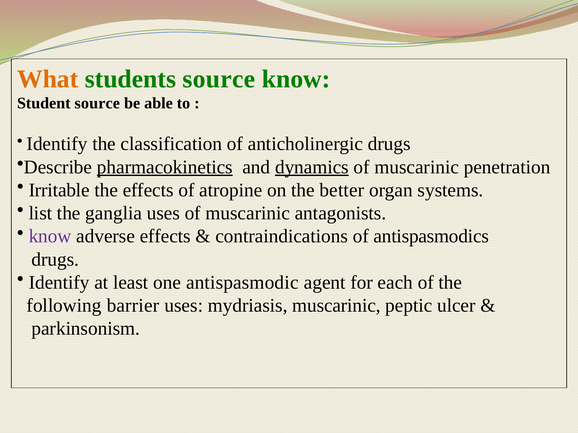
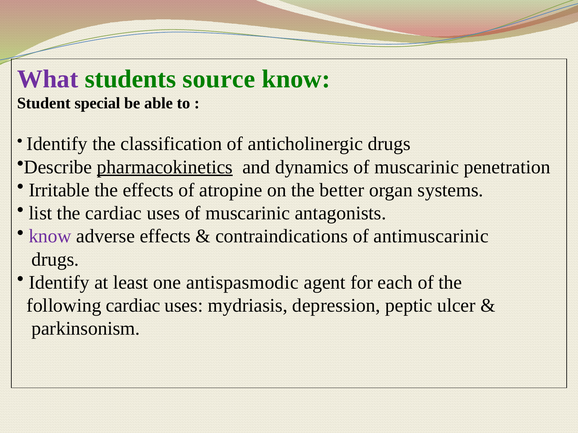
What colour: orange -> purple
Student source: source -> special
dynamics underline: present -> none
the ganglia: ganglia -> cardiac
antispasmodics: antispasmodics -> antimuscarinic
following barrier: barrier -> cardiac
mydriasis muscarinic: muscarinic -> depression
